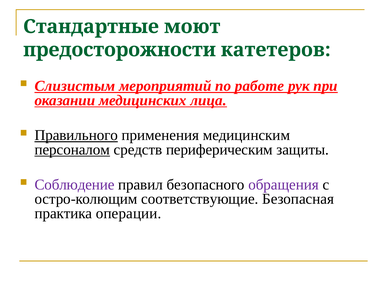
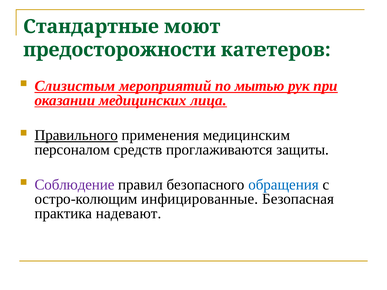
работе: работе -> мытью
персоналом underline: present -> none
периферическим: периферическим -> проглаживаются
обращения colour: purple -> blue
соответствующие: соответствующие -> инфицированные
операции: операции -> надевают
